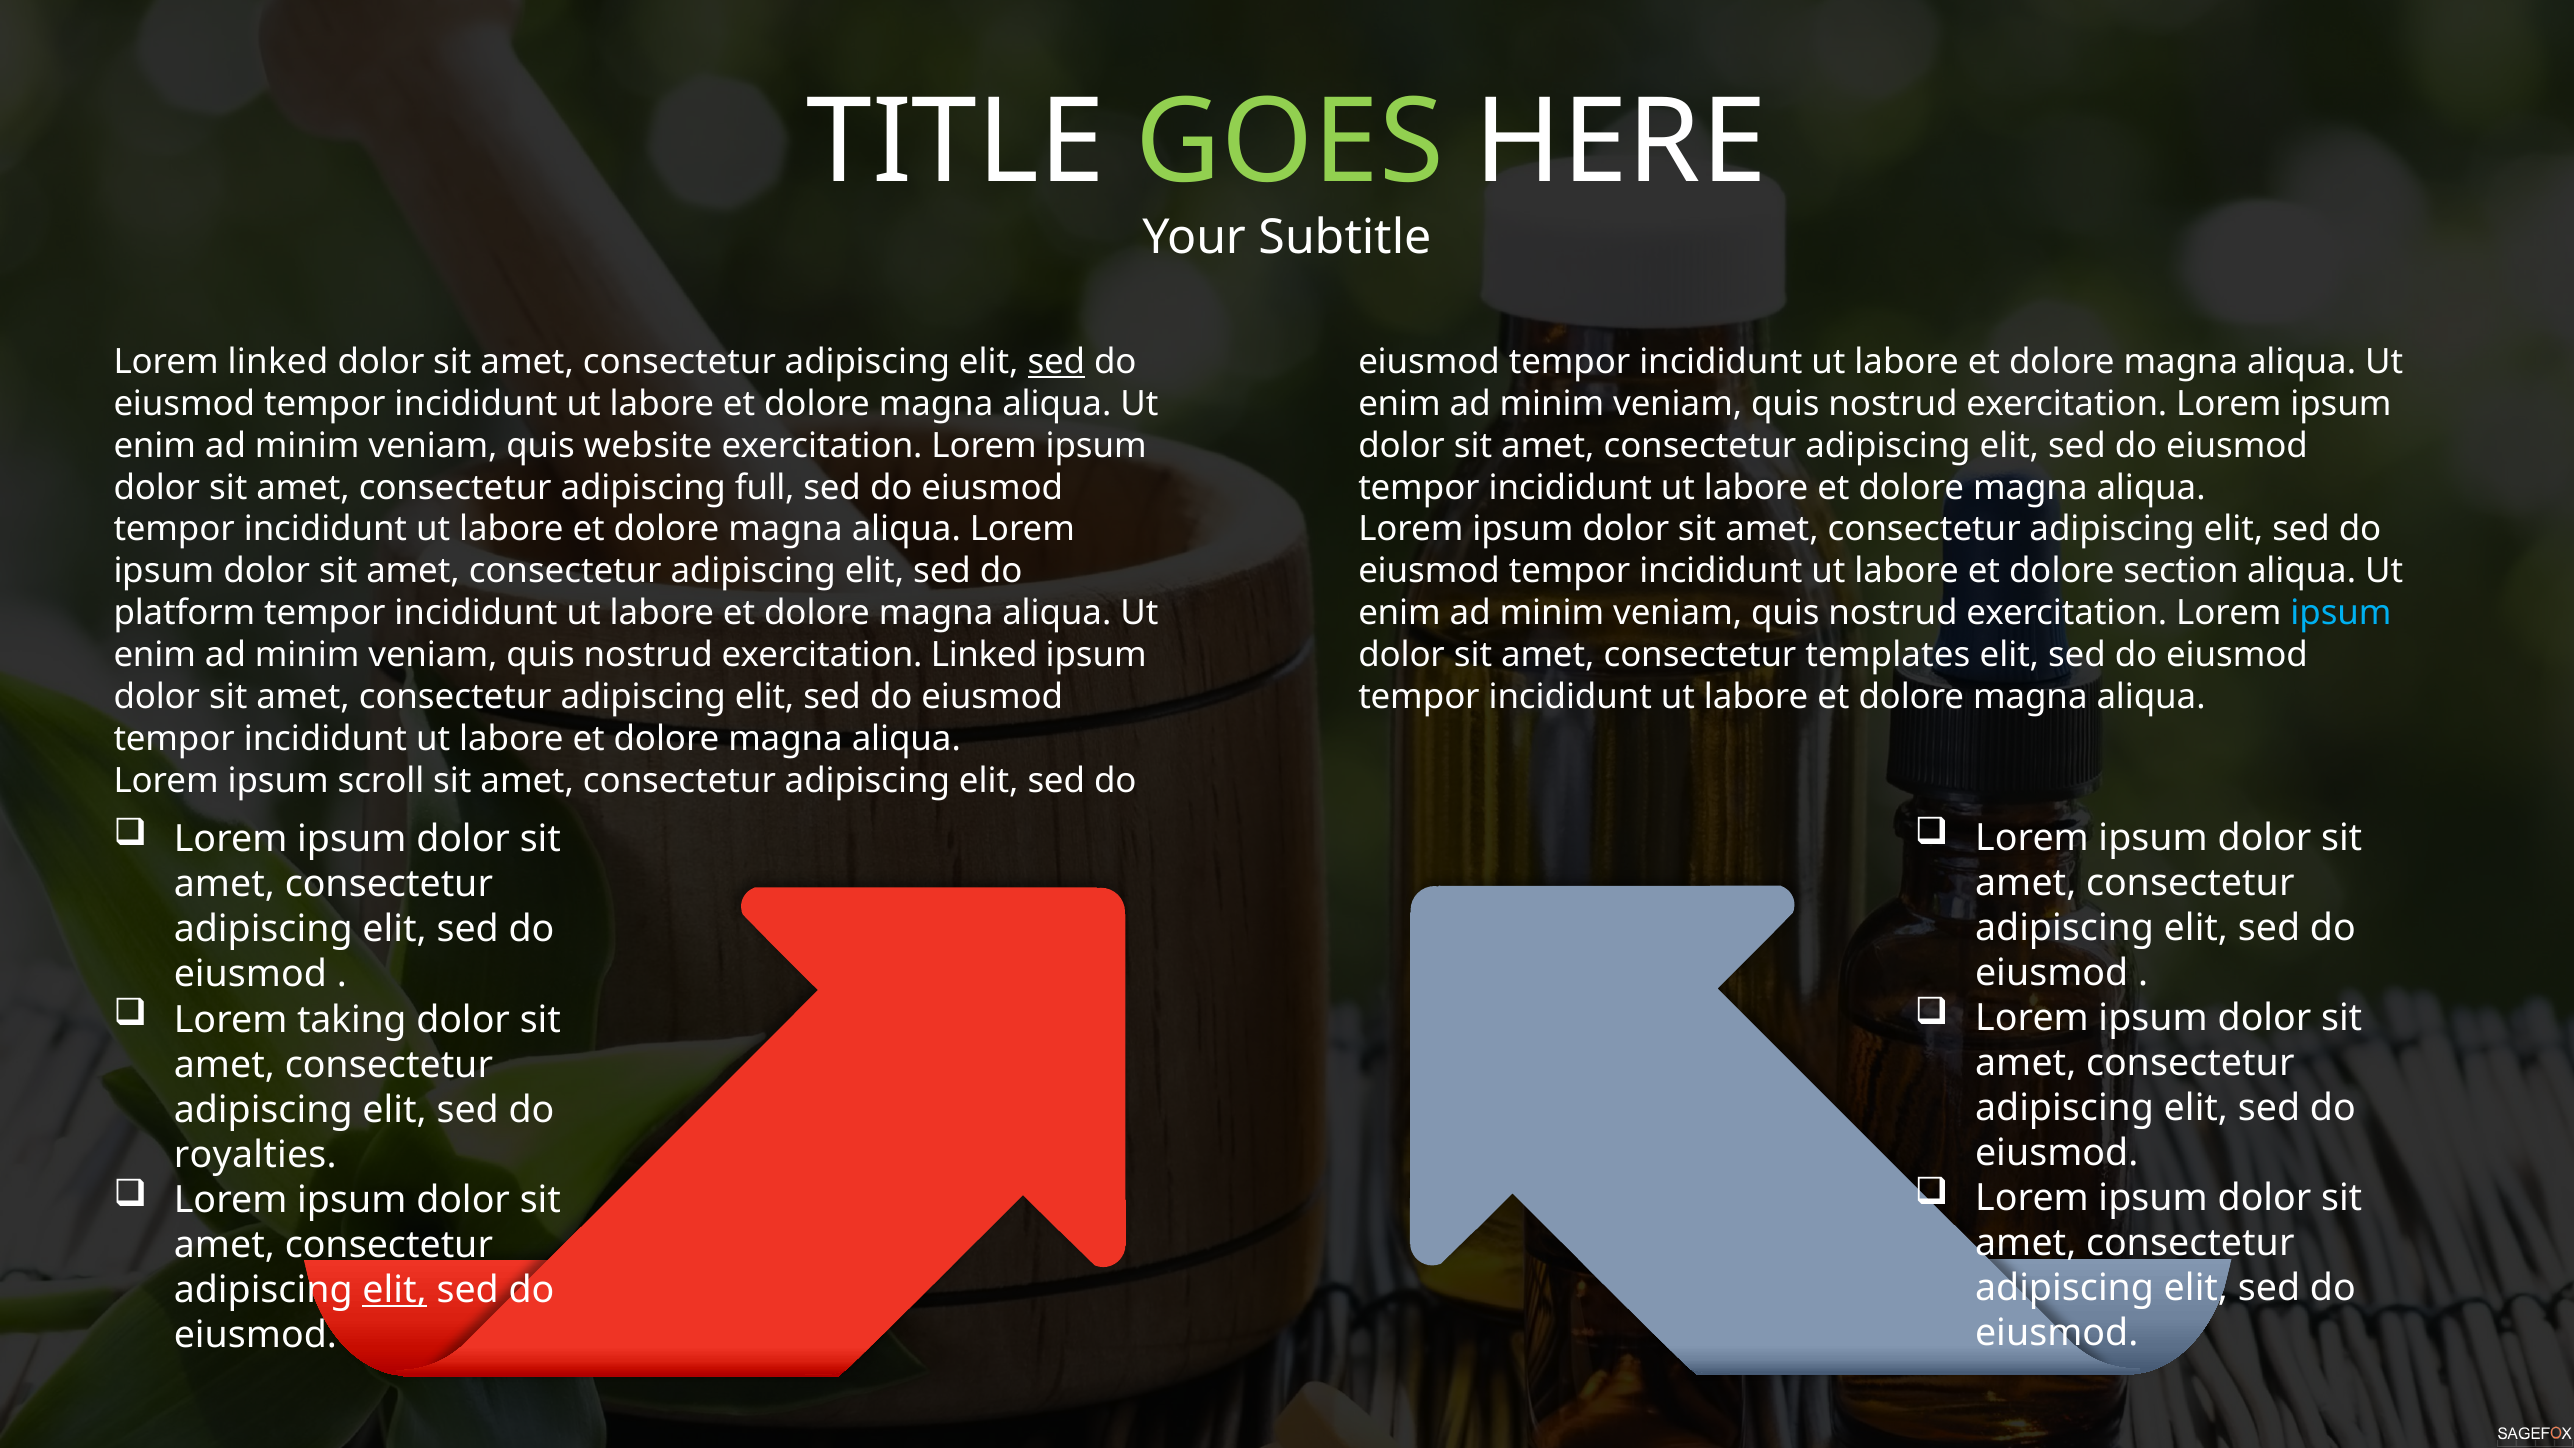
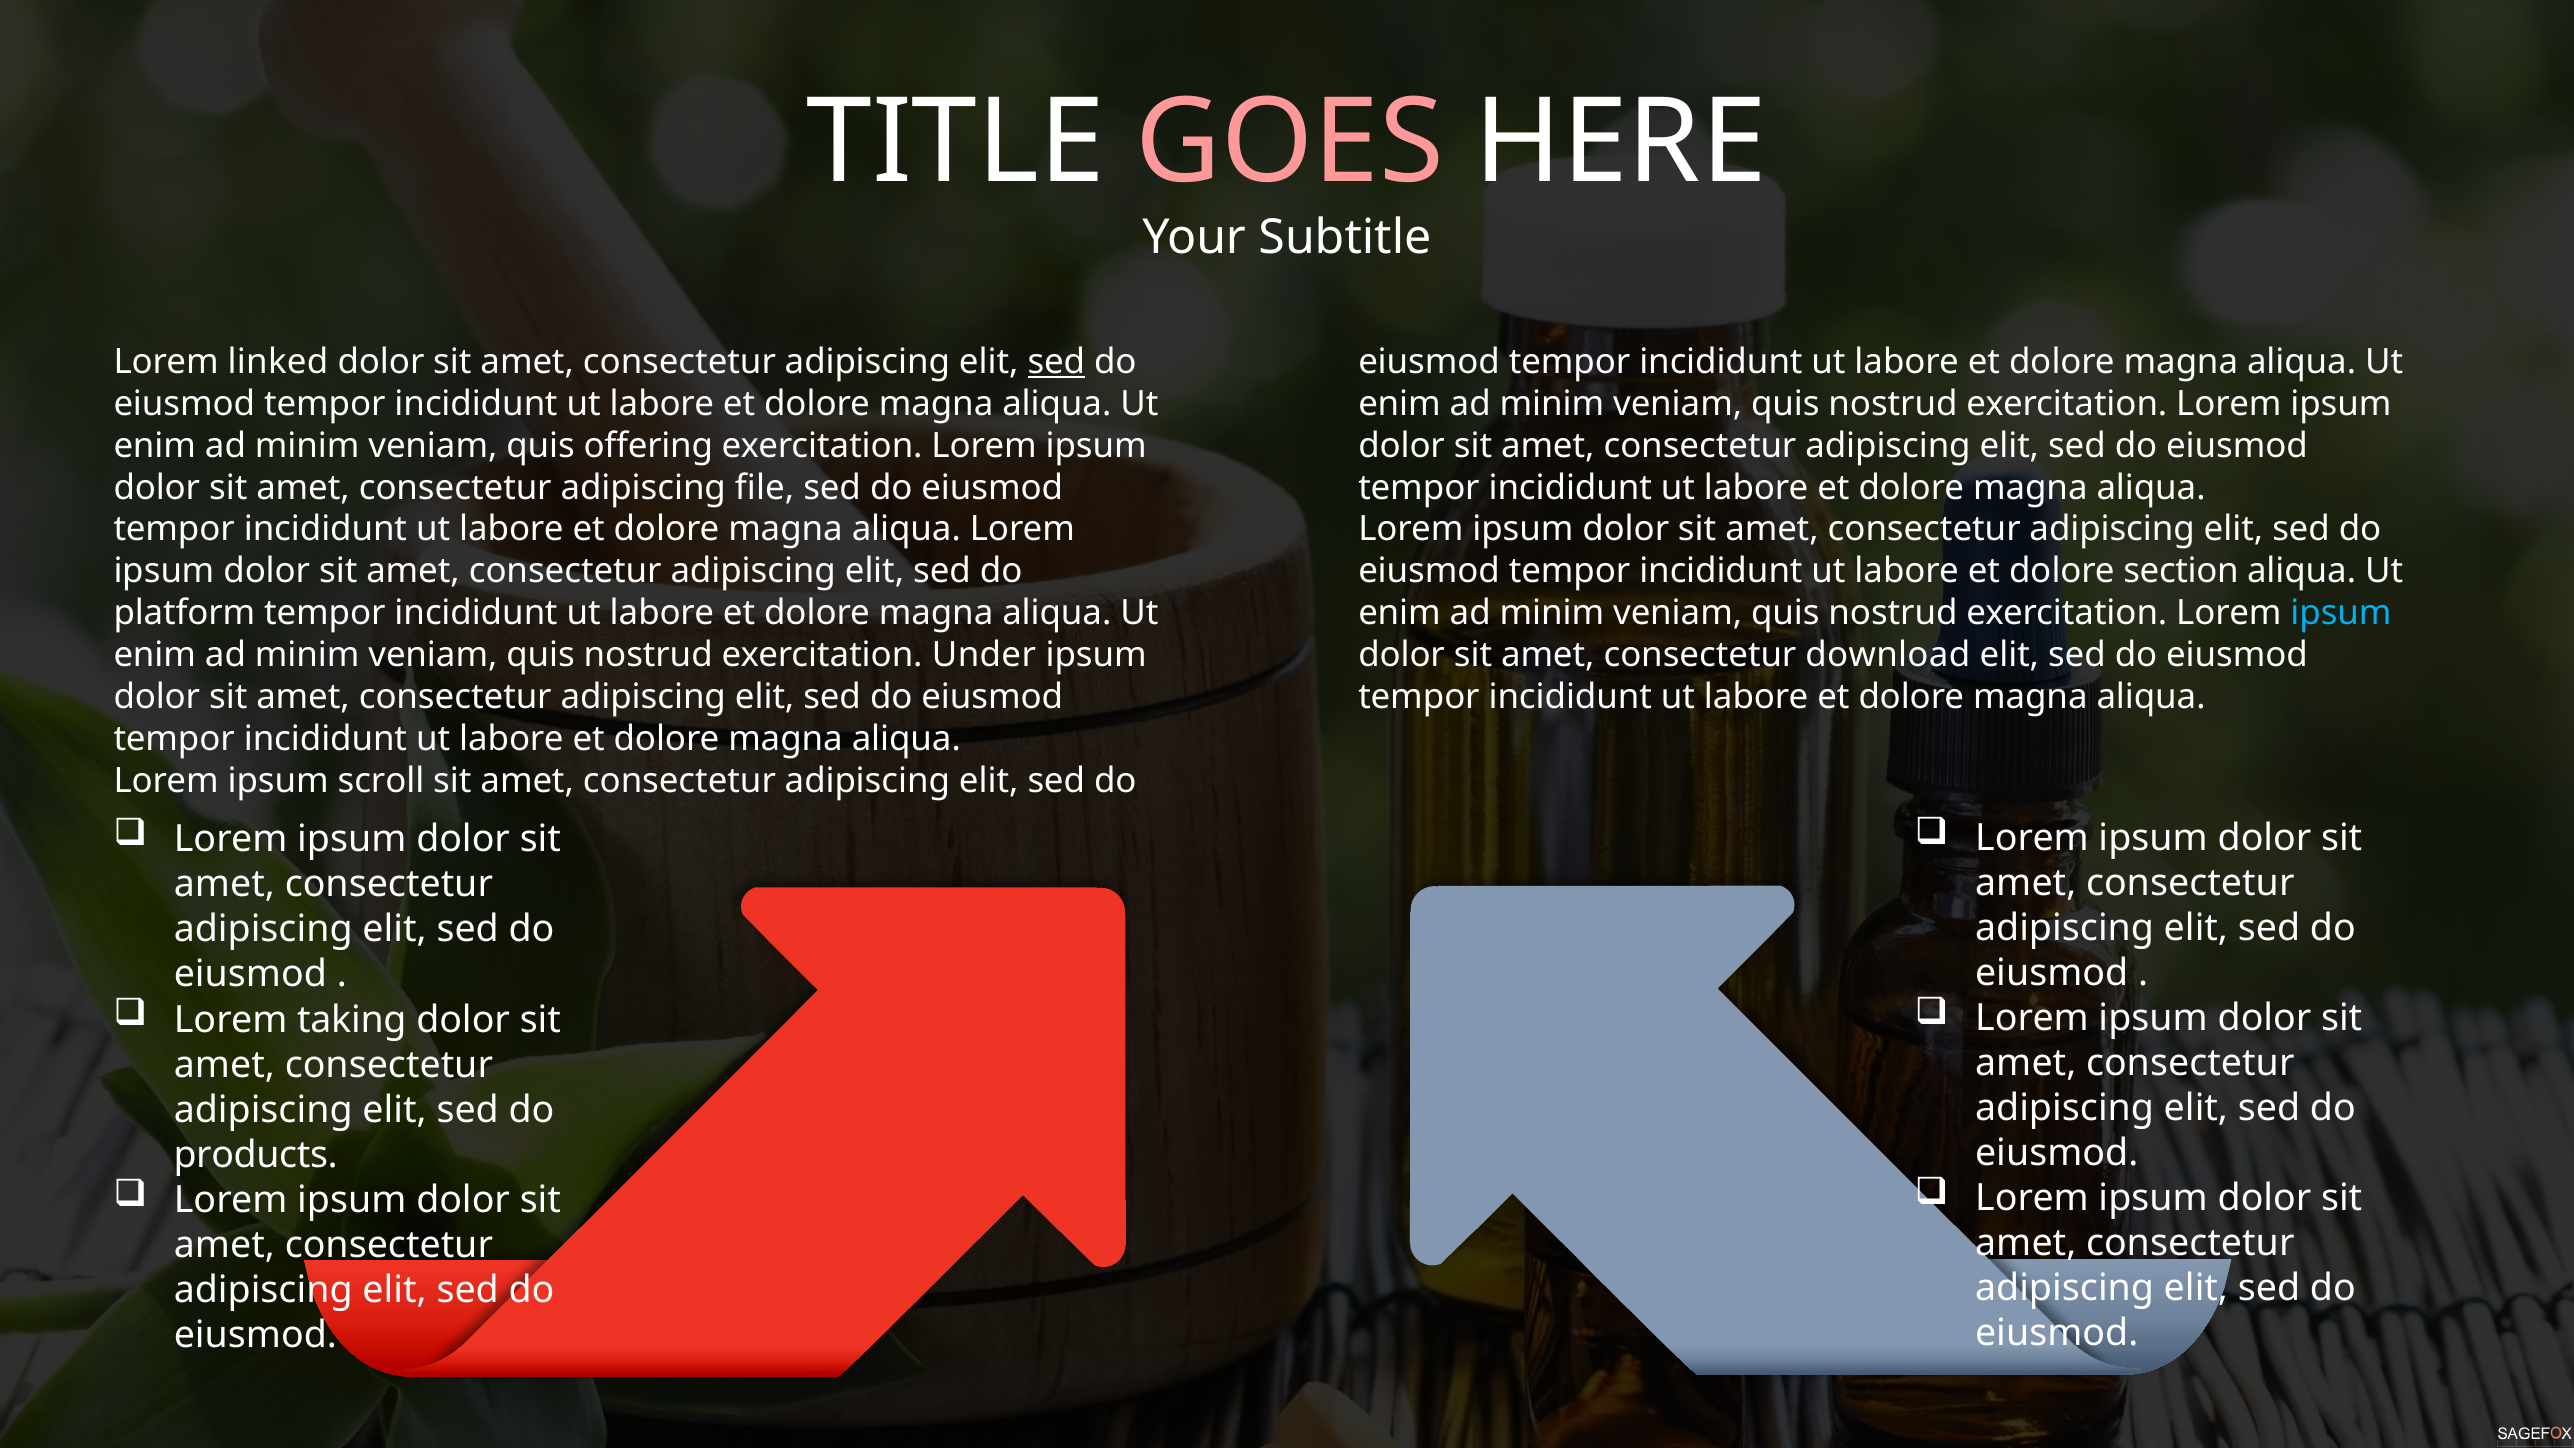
GOES colour: light green -> pink
website: website -> offering
full: full -> file
exercitation Linked: Linked -> Under
templates: templates -> download
royalties: royalties -> products
elit at (395, 1290) underline: present -> none
